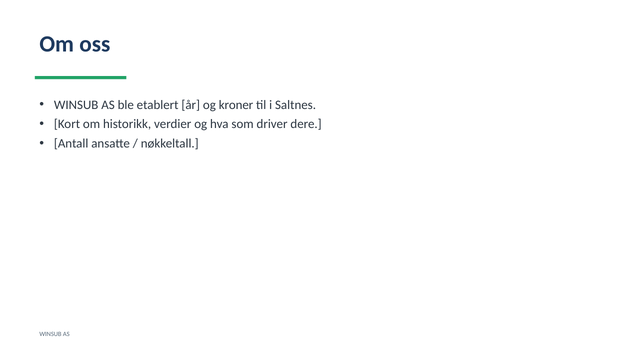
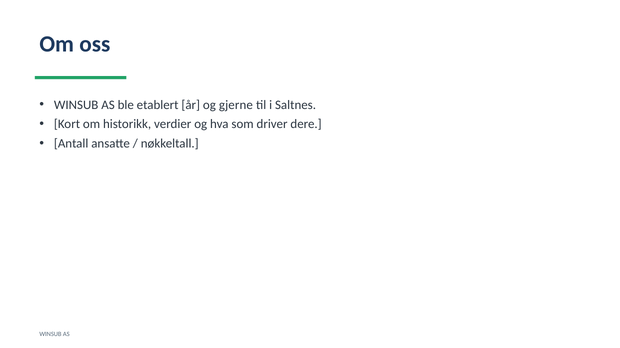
kroner: kroner -> gjerne
